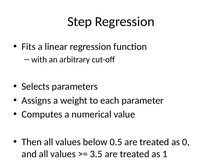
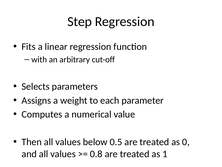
3.5: 3.5 -> 0.8
